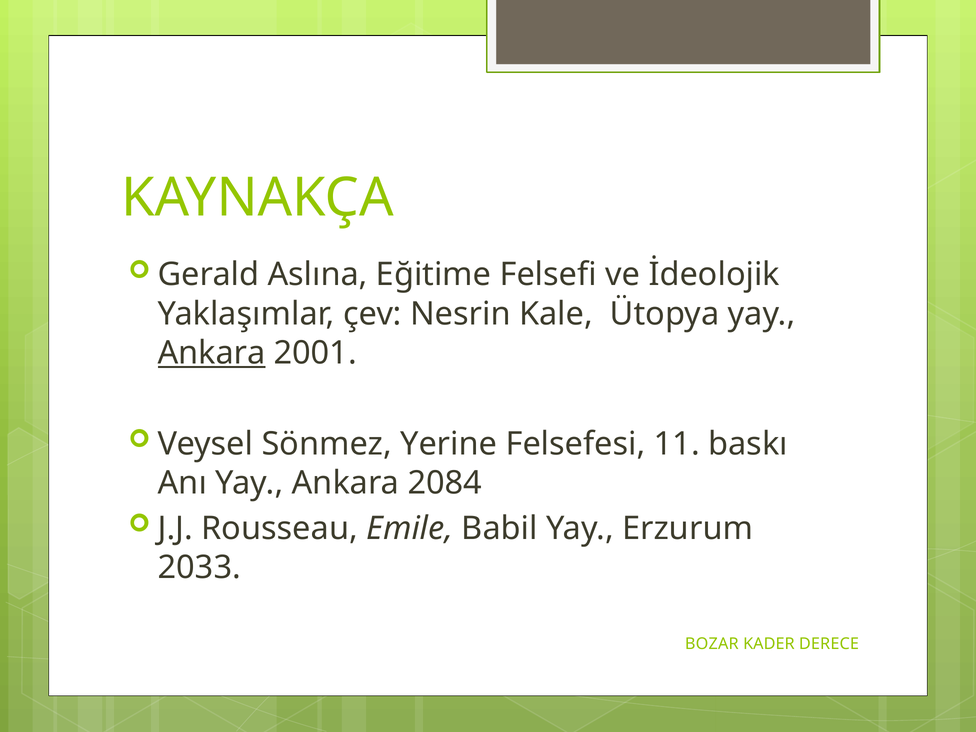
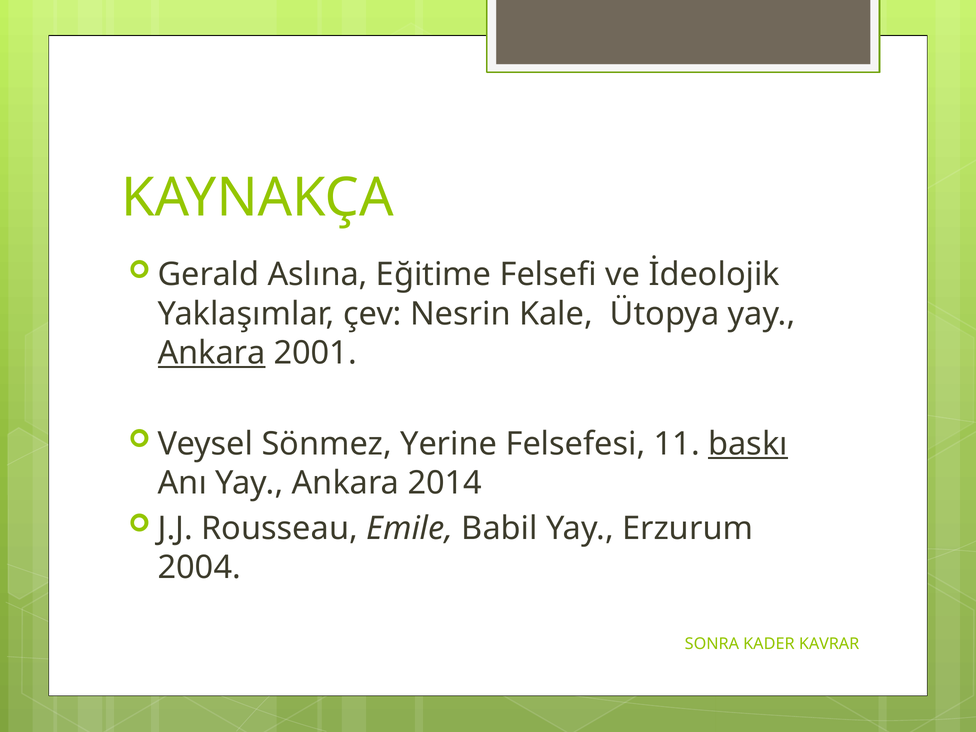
baskı underline: none -> present
2084: 2084 -> 2014
2033: 2033 -> 2004
BOZAR: BOZAR -> SONRA
DERECE: DERECE -> KAVRAR
